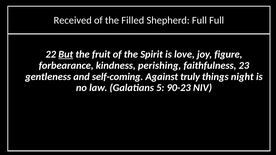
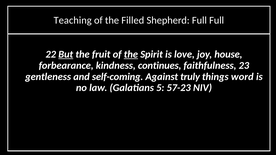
Received: Received -> Teaching
the at (131, 54) underline: none -> present
figure: figure -> house
perishing: perishing -> continues
night: night -> word
90-23: 90-23 -> 57-23
